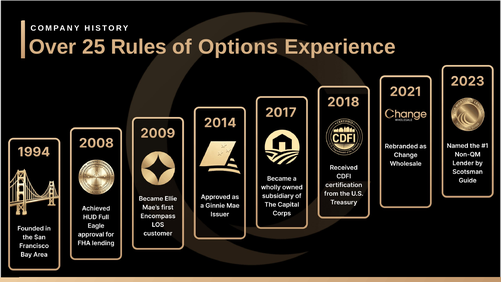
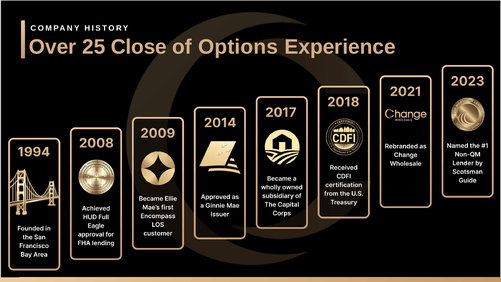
Rules: Rules -> Close
